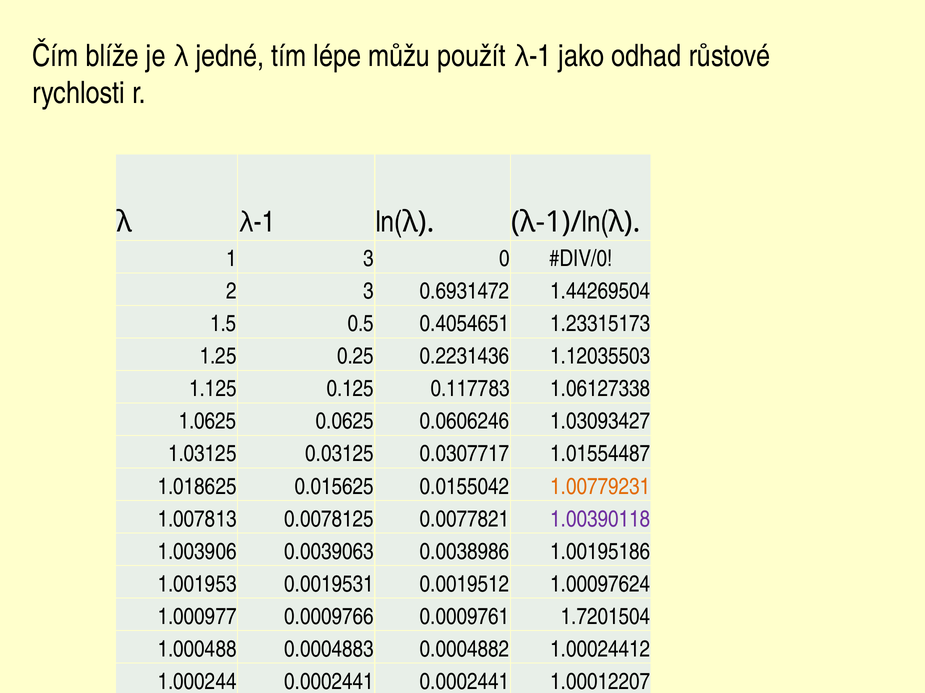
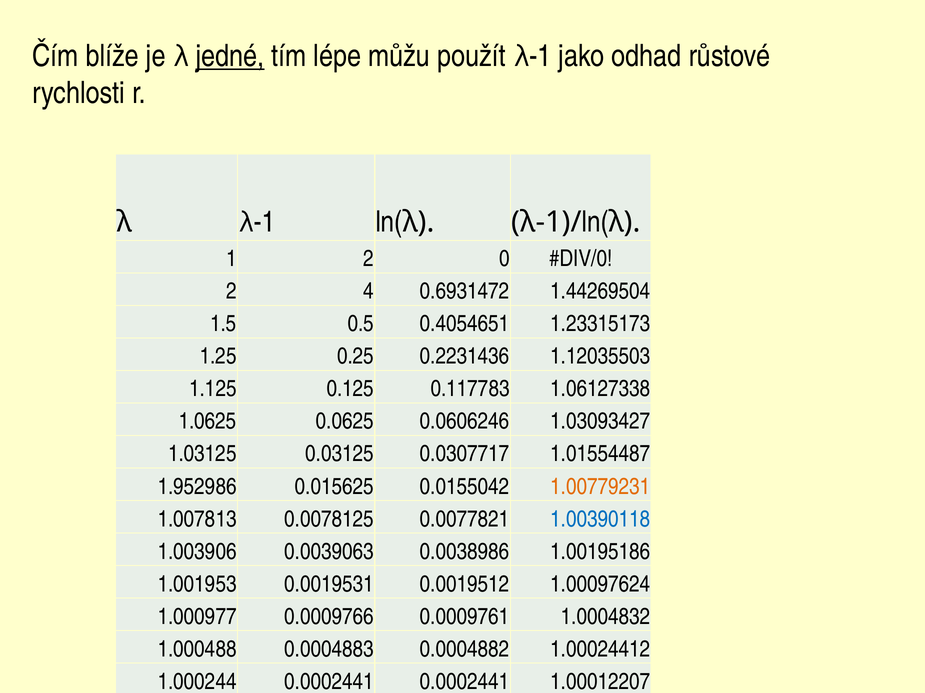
jedné underline: none -> present
1 3: 3 -> 2
2 3: 3 -> 4
1.018625: 1.018625 -> 1.952986
1.00390118 colour: purple -> blue
1.7201504: 1.7201504 -> 1.0004832
